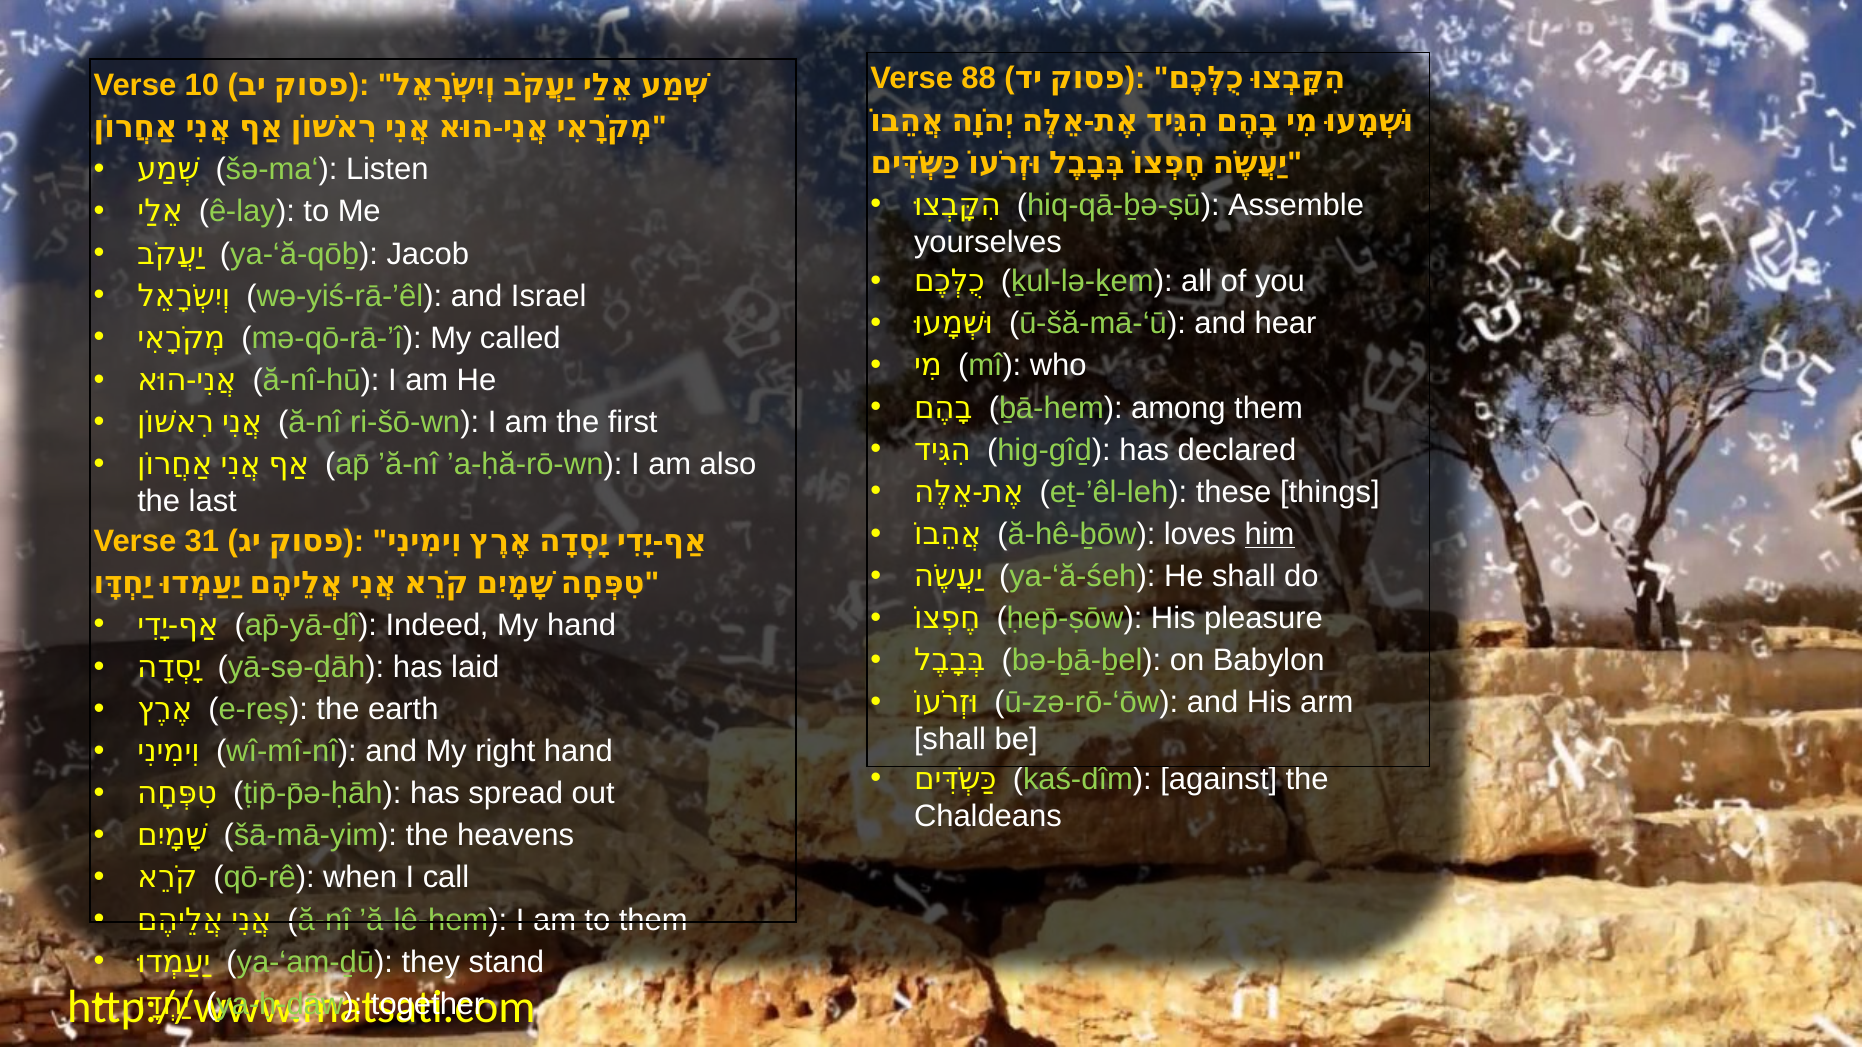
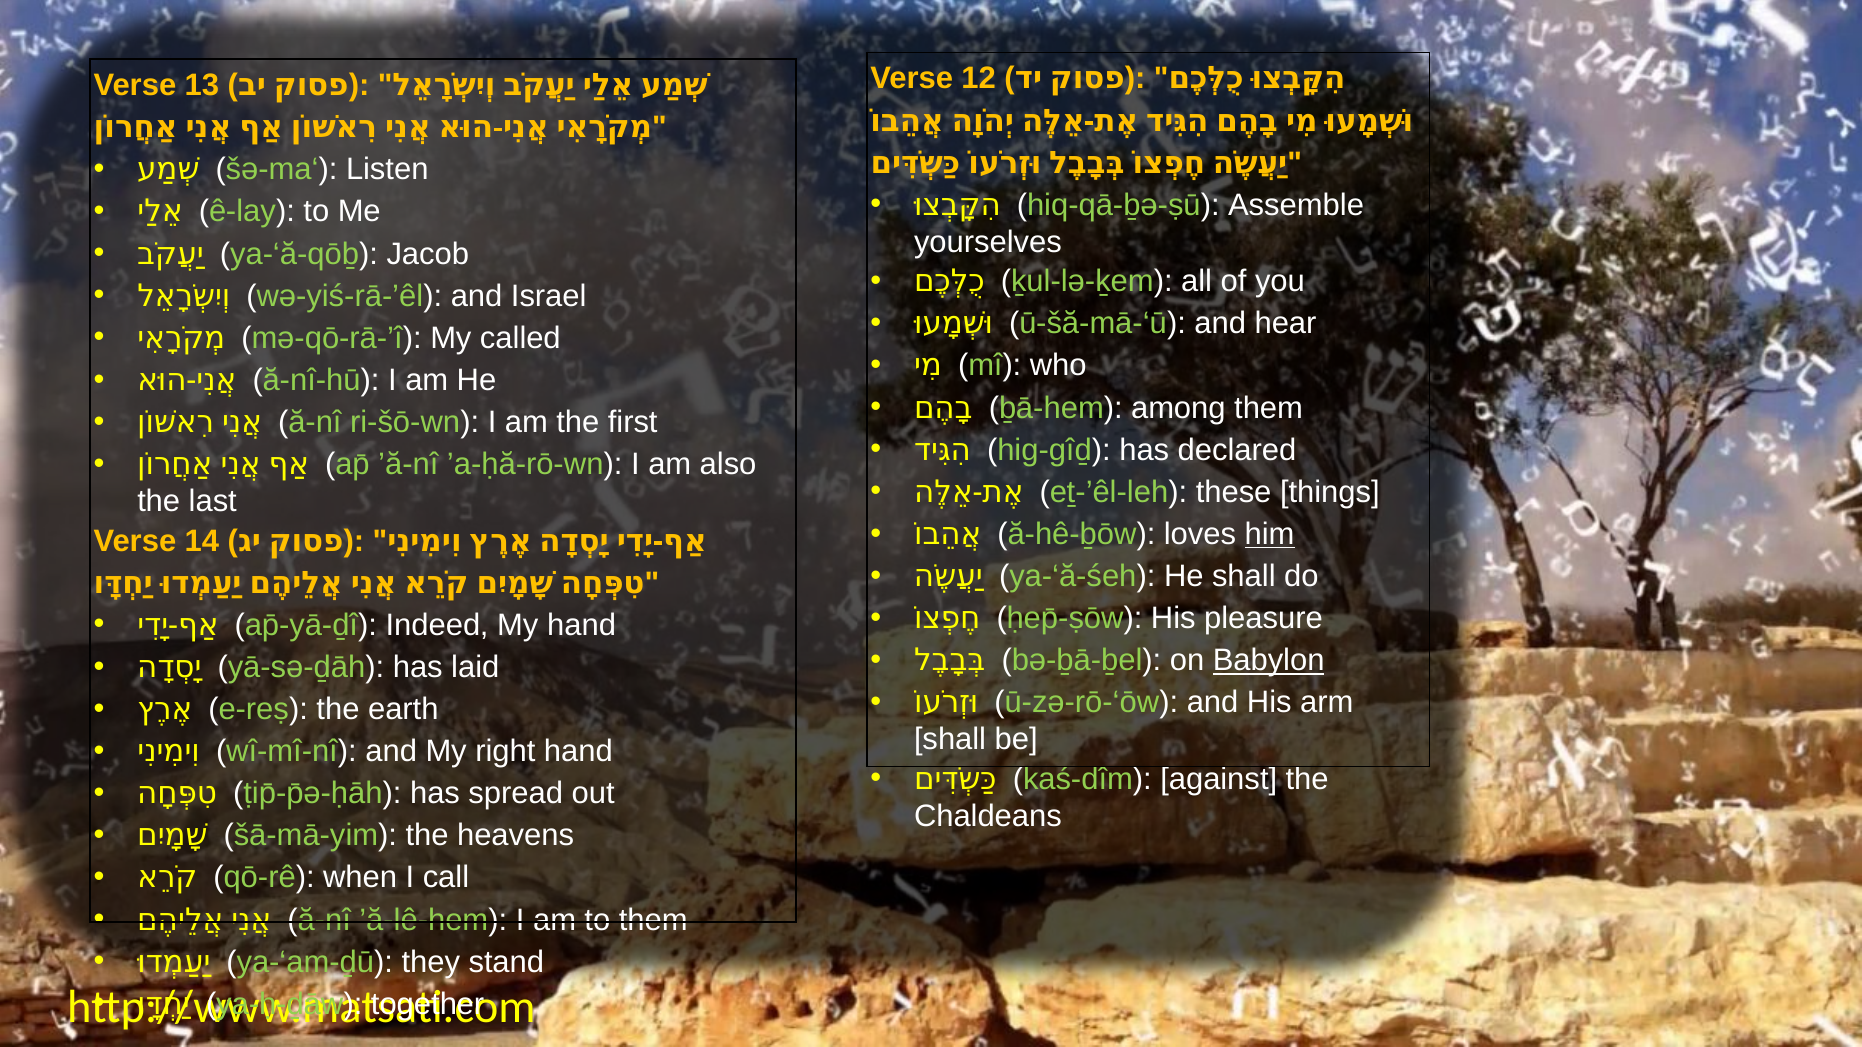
88: 88 -> 12
10: 10 -> 13
31: 31 -> 14
Babylon underline: none -> present
